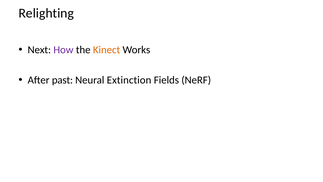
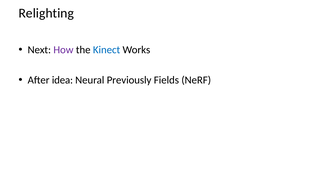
Kinect colour: orange -> blue
past: past -> idea
Extinction: Extinction -> Previously
